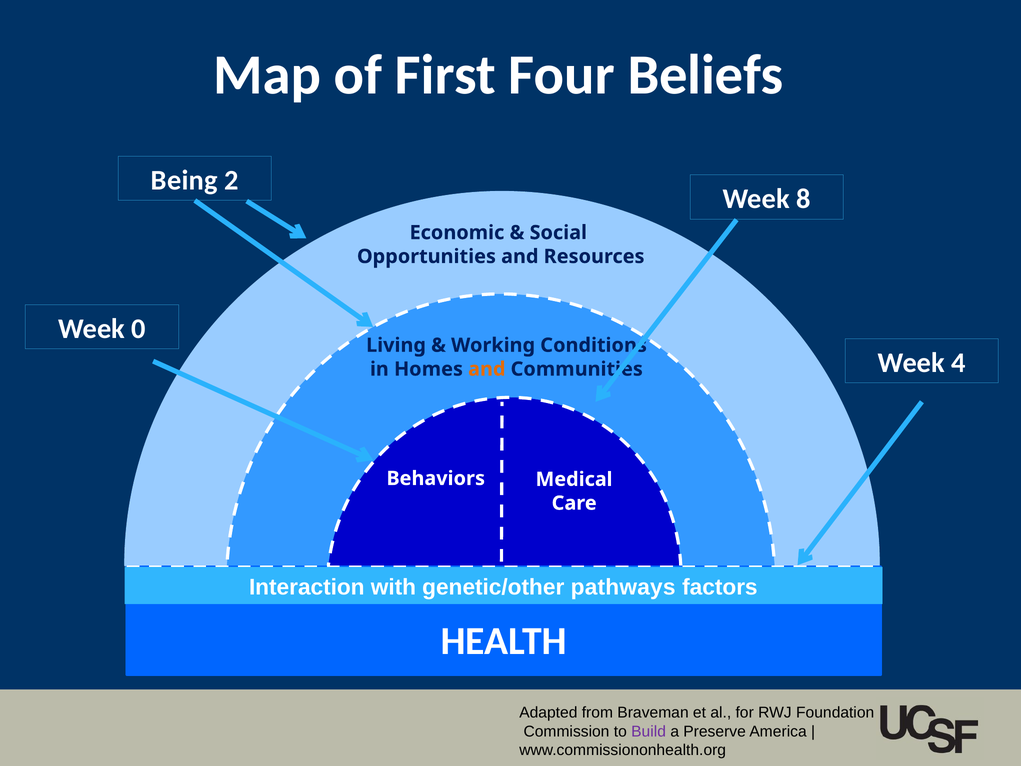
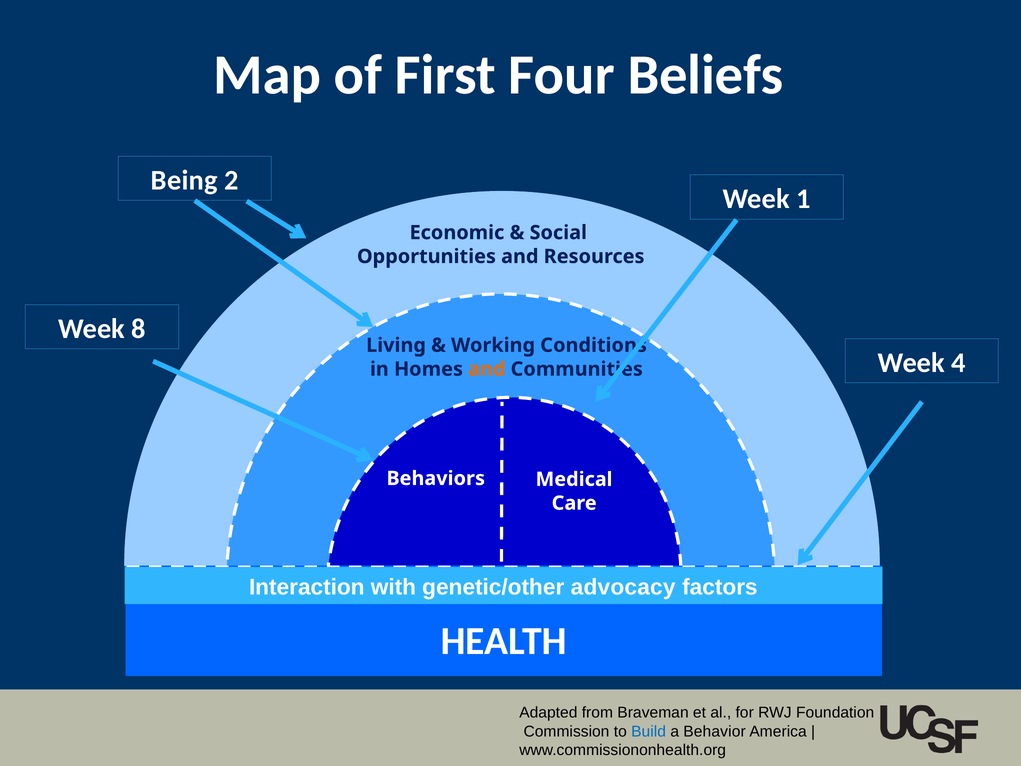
8: 8 -> 1
0: 0 -> 8
pathways: pathways -> advocacy
Build colour: purple -> blue
Preserve: Preserve -> Behavior
